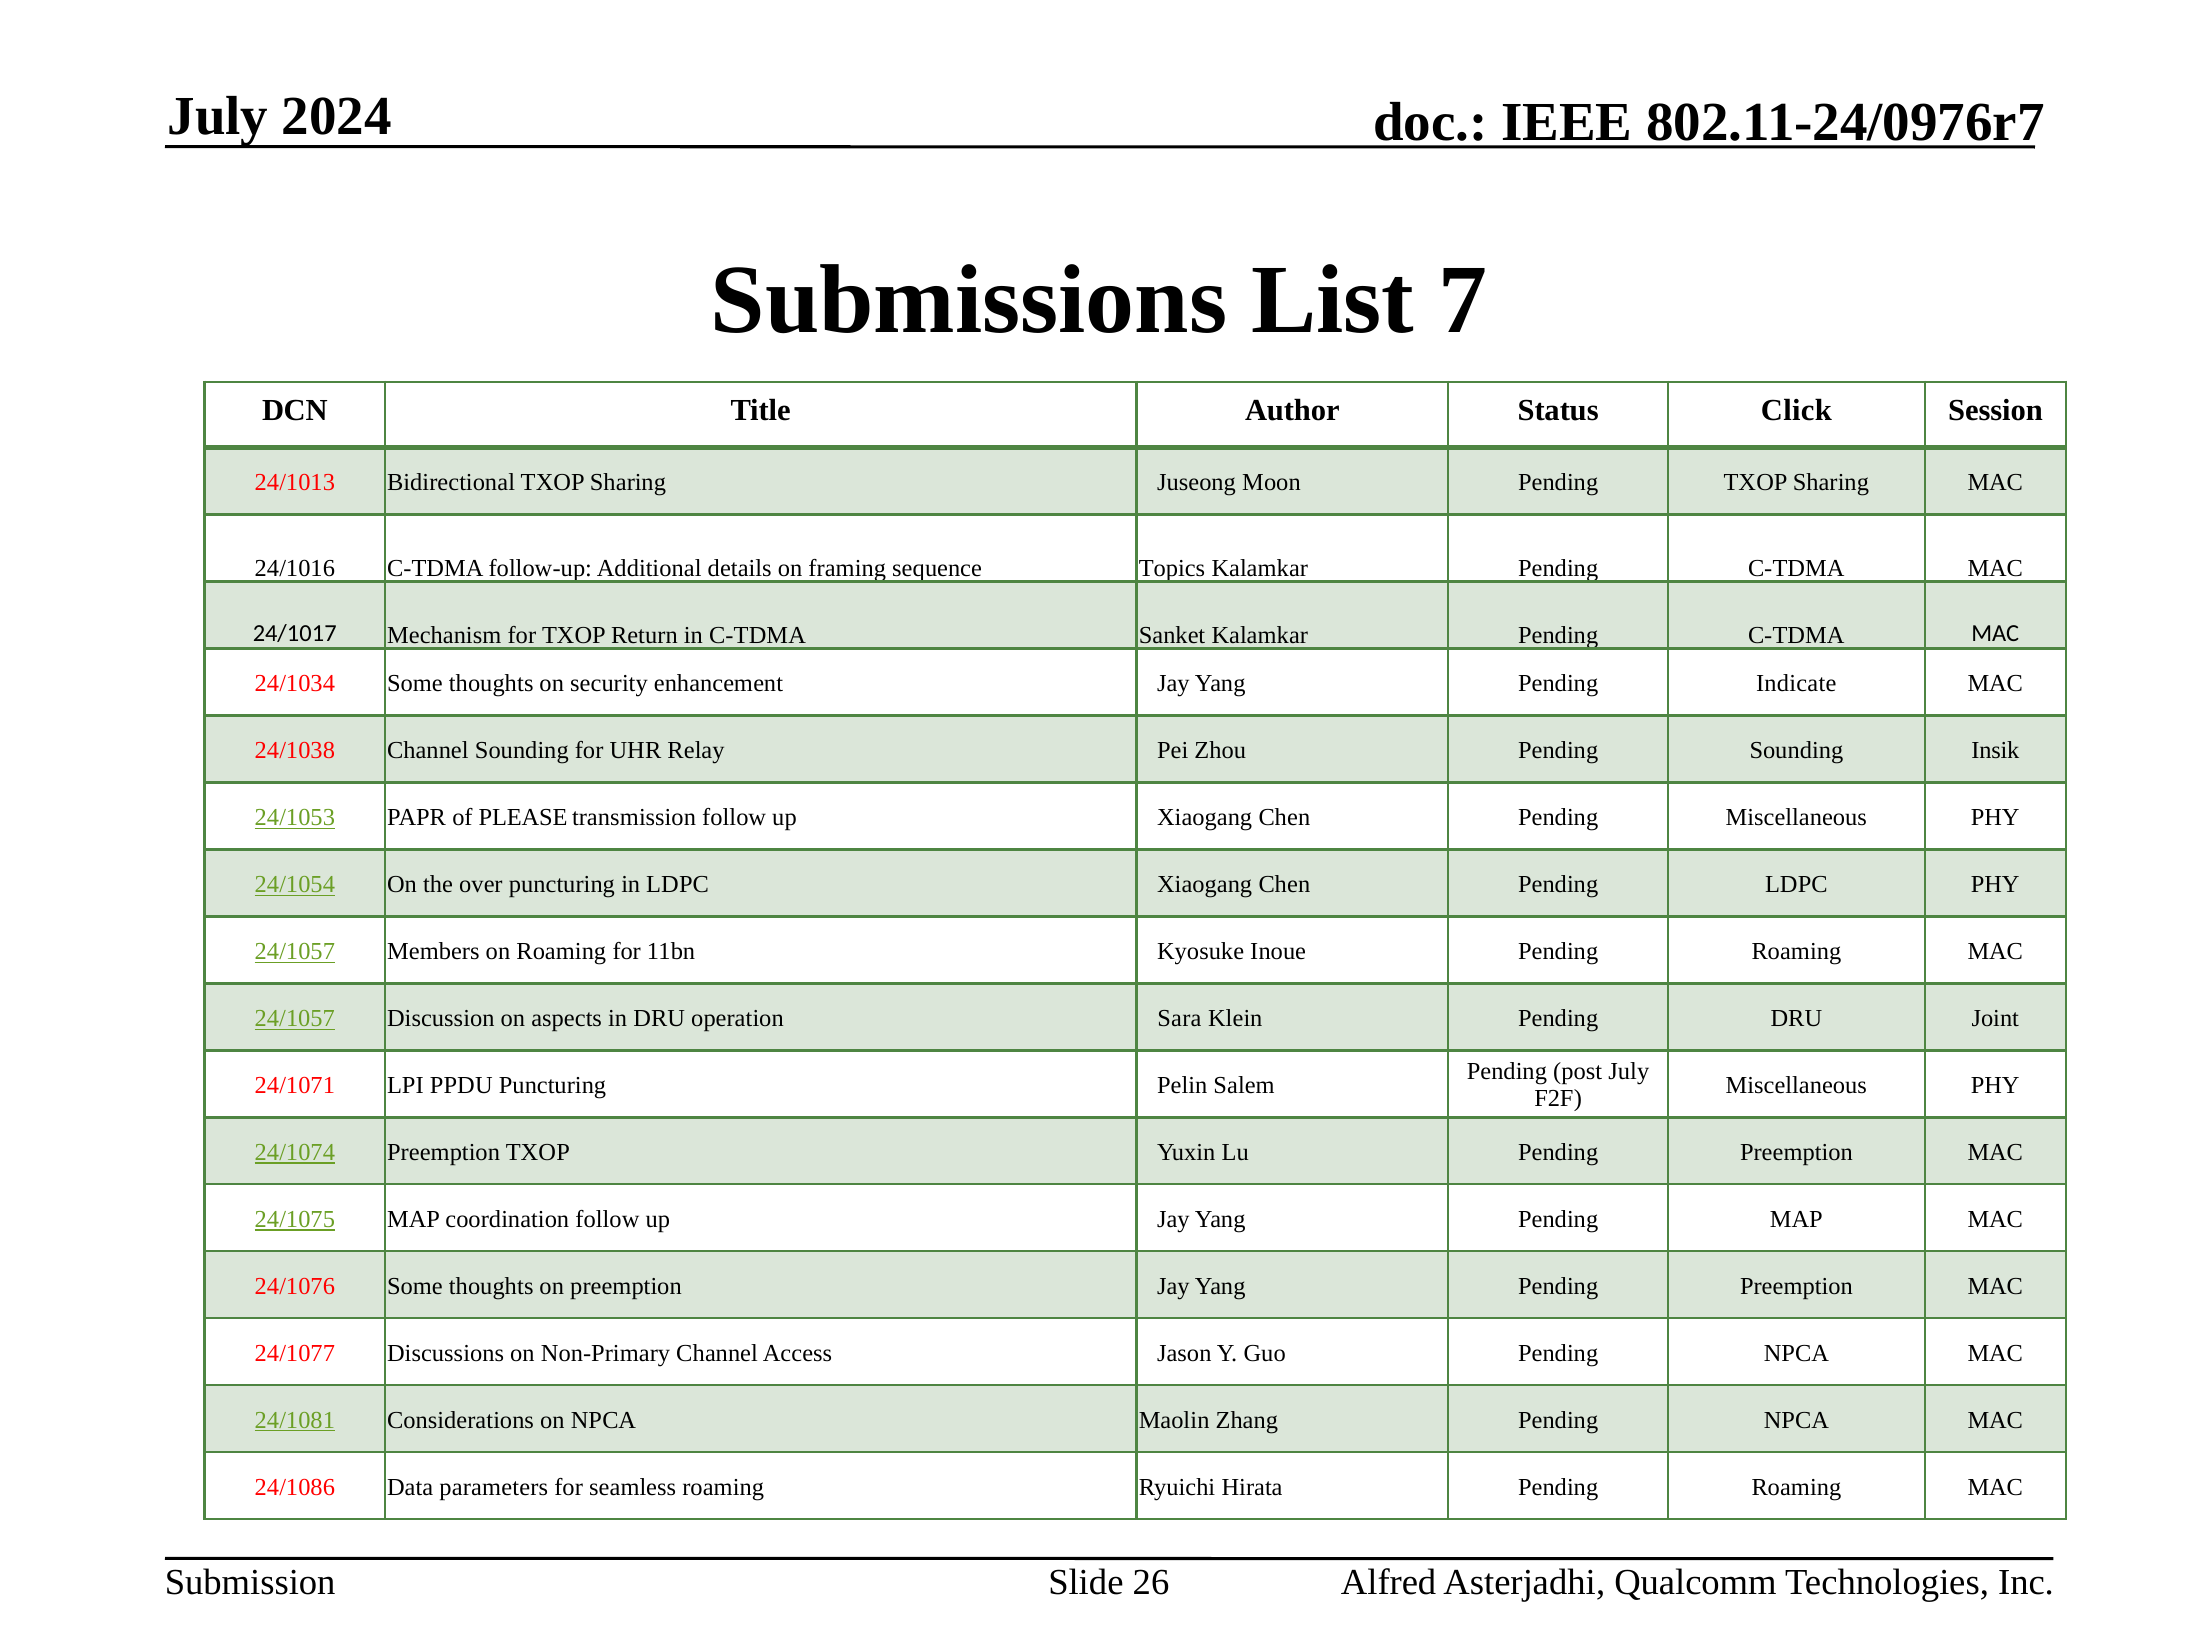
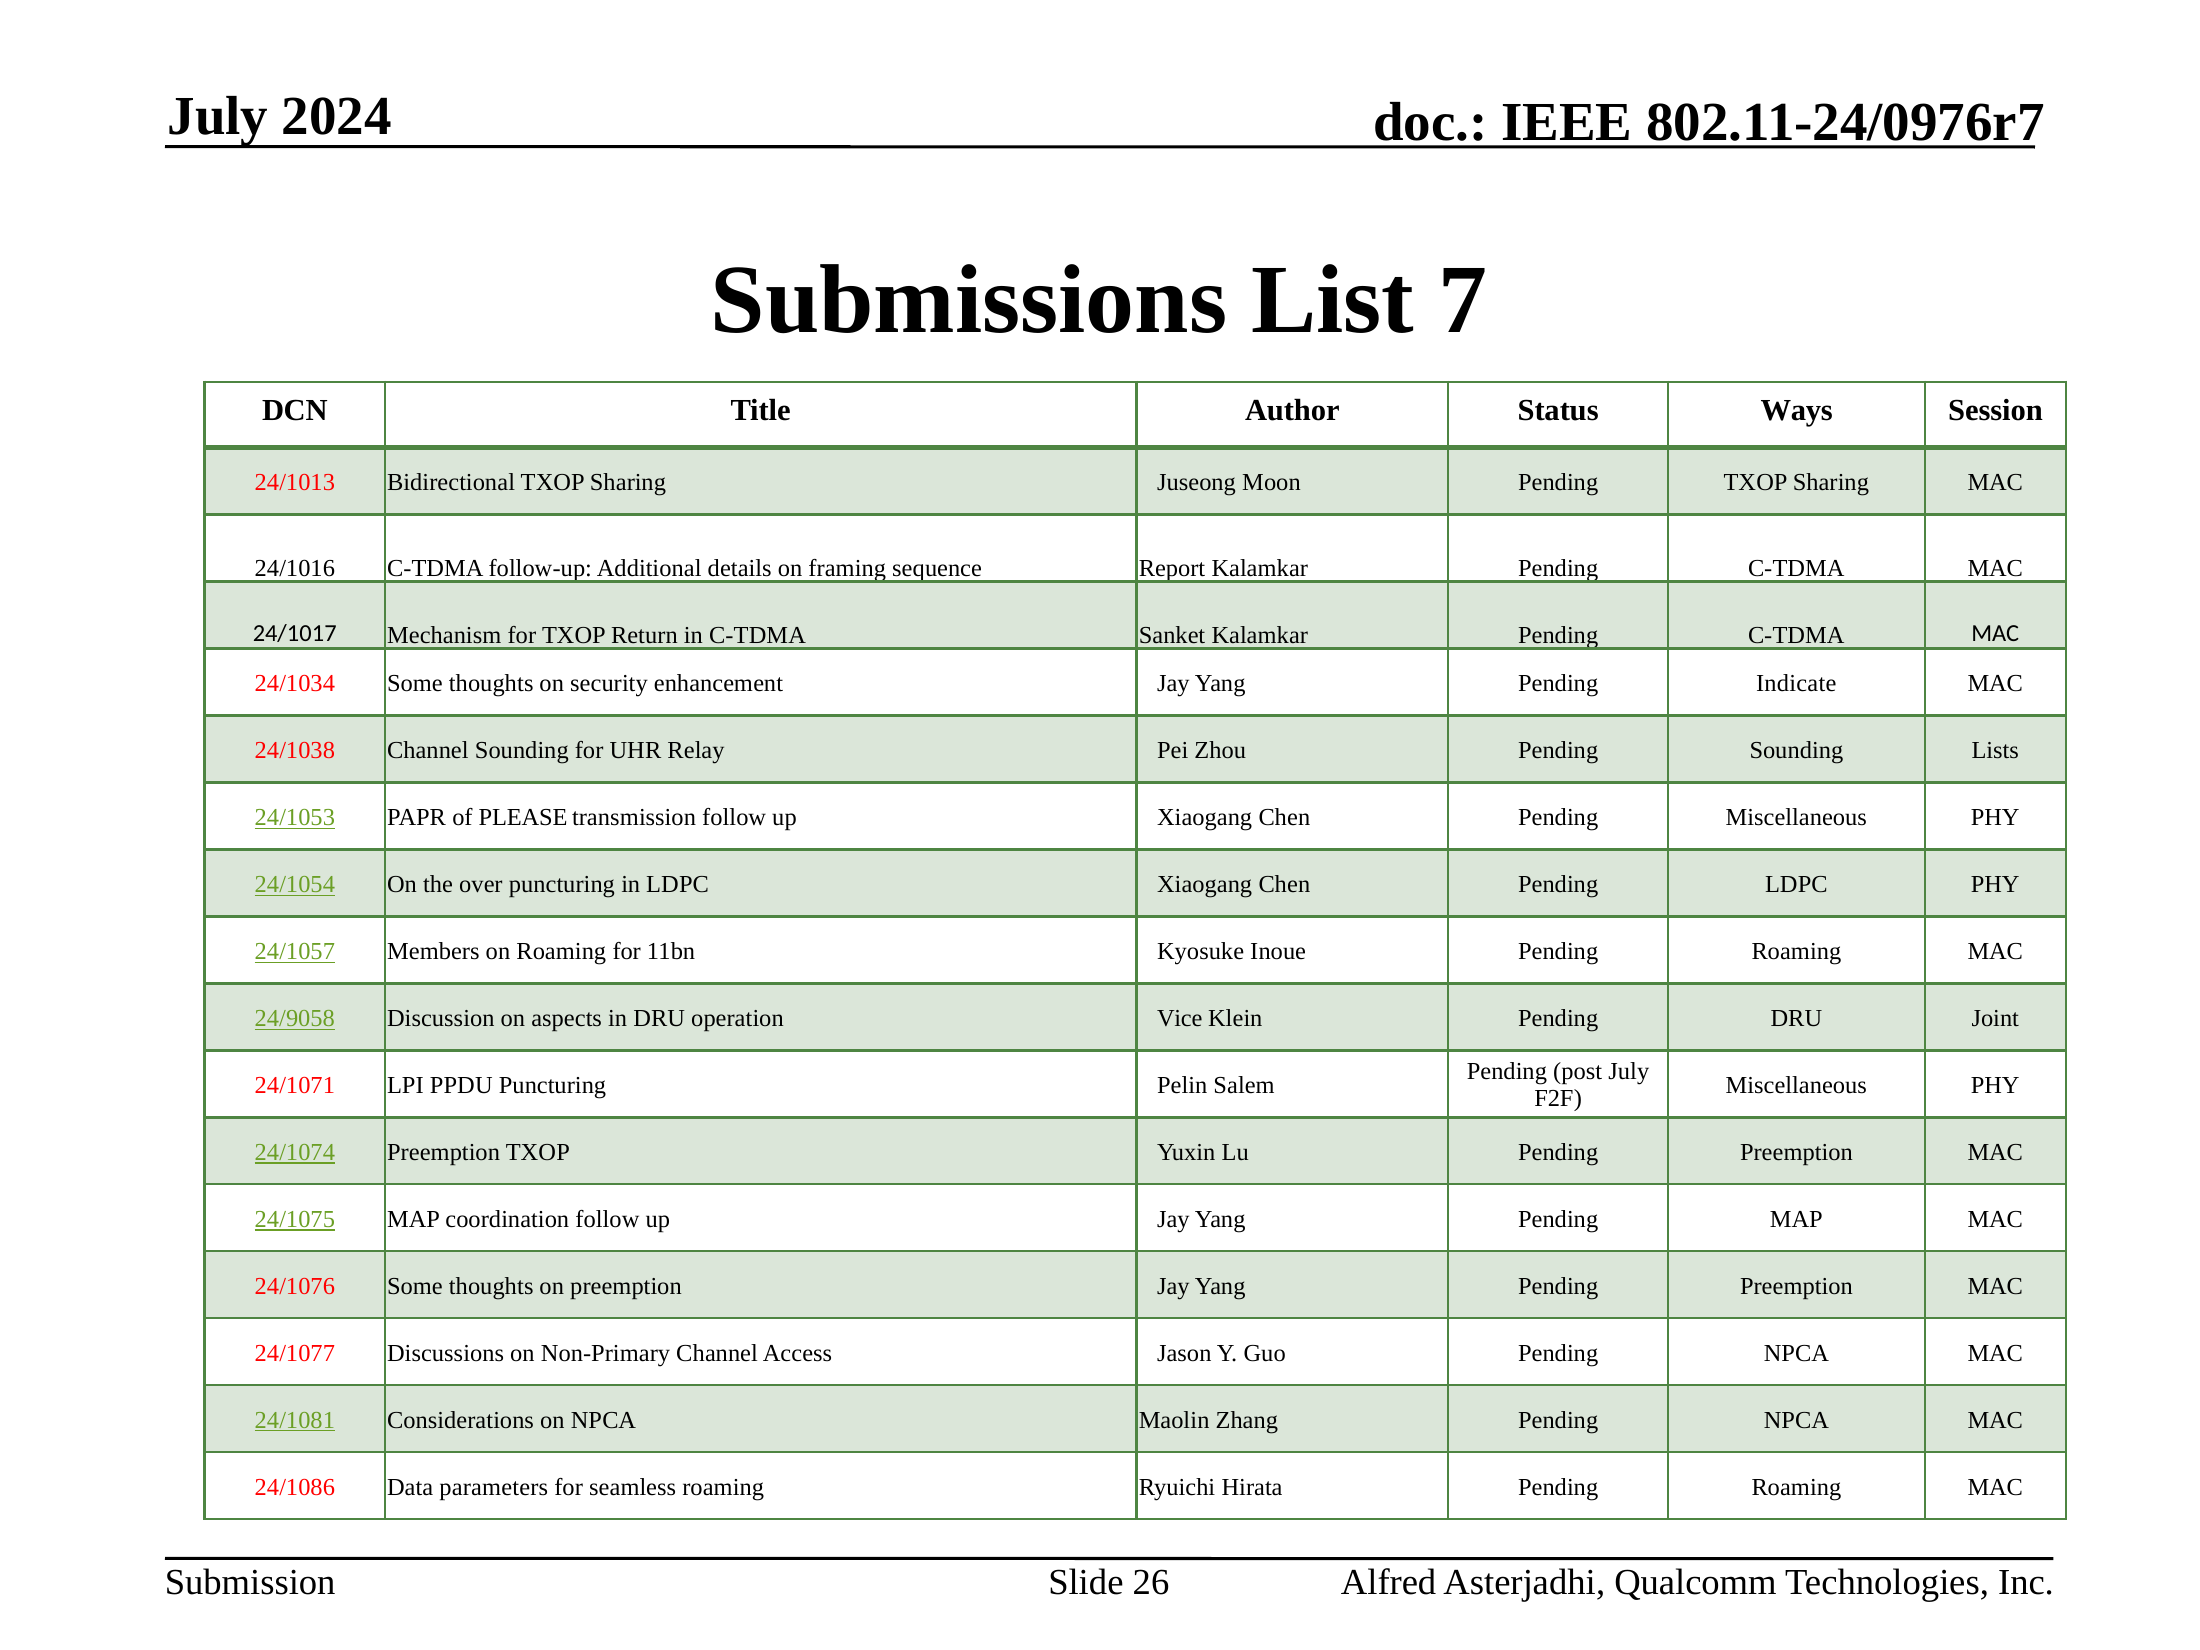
Click: Click -> Ways
Topics: Topics -> Report
Insik: Insik -> Lists
24/1057 at (295, 1018): 24/1057 -> 24/9058
Sara: Sara -> Vice
